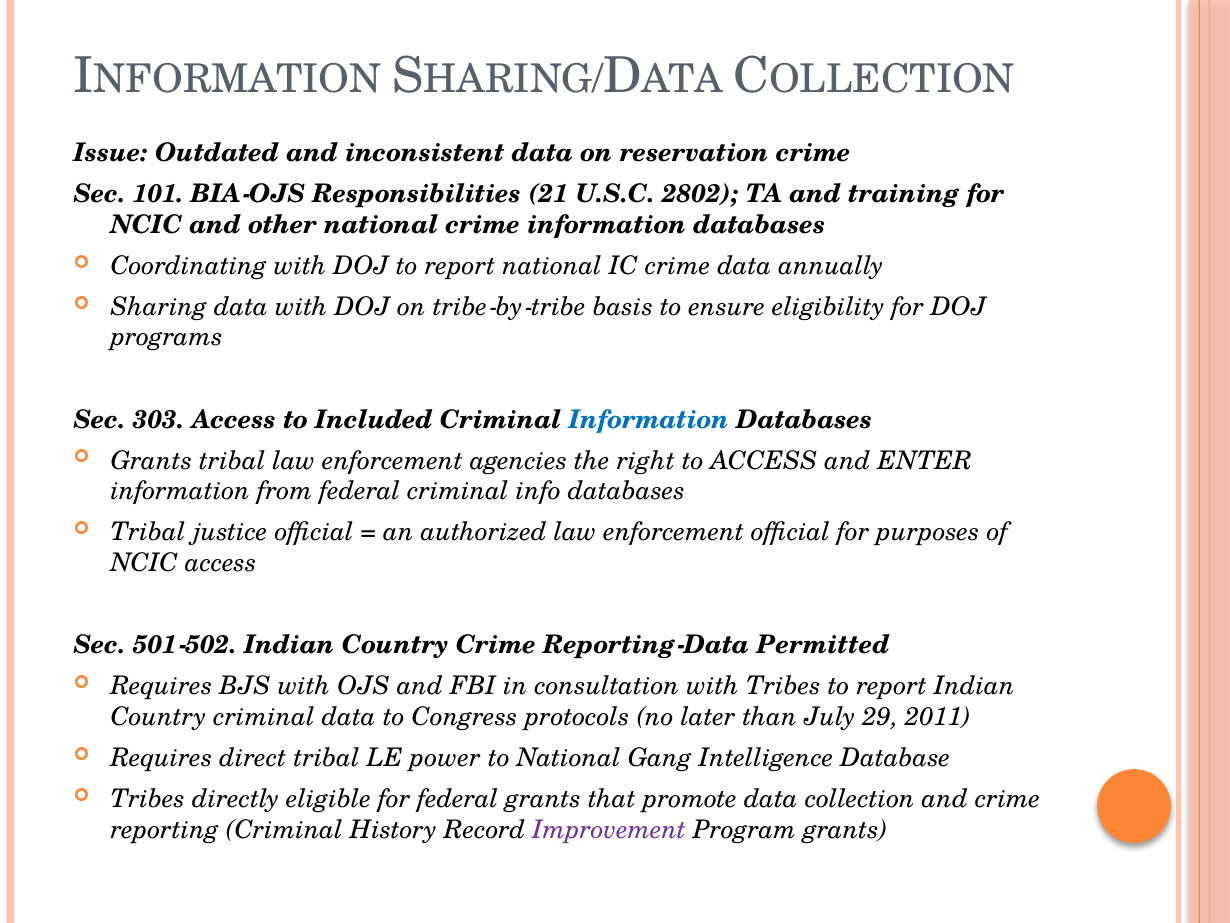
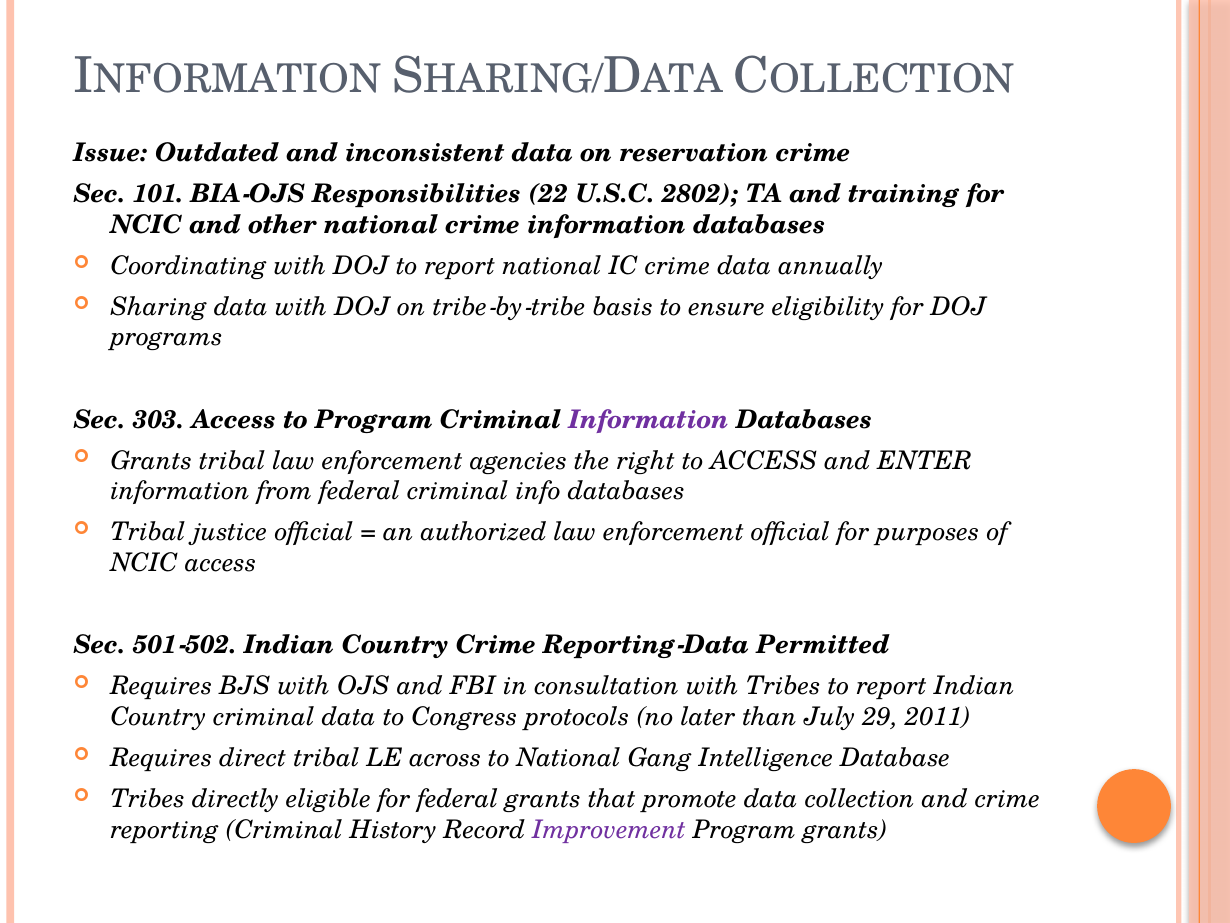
21: 21 -> 22
to Included: Included -> Program
Information at (649, 419) colour: blue -> purple
power: power -> across
